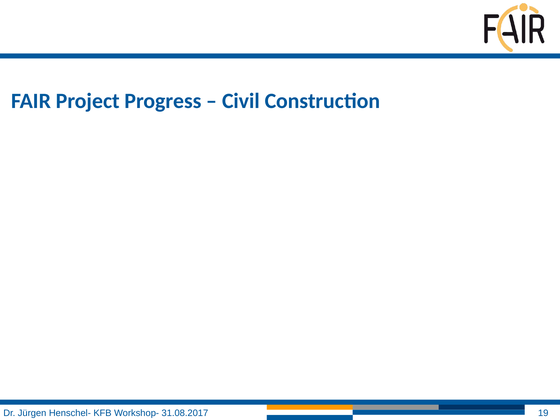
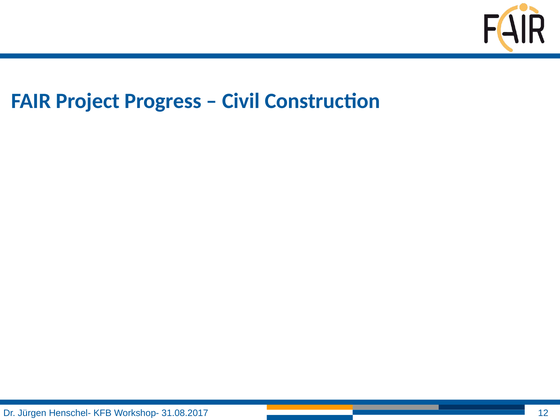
19: 19 -> 12
